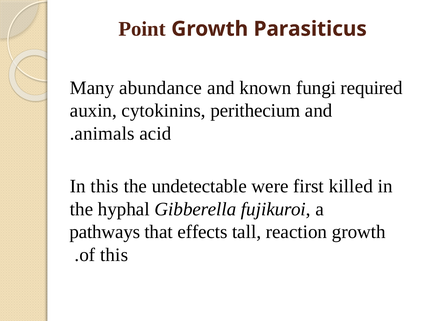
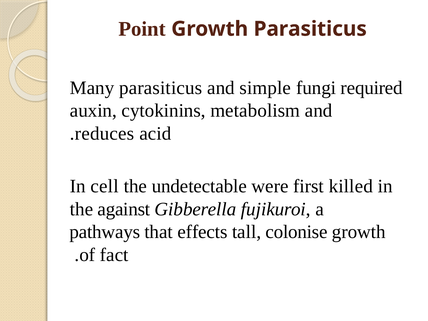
Many abundance: abundance -> parasiticus
known: known -> simple
perithecium: perithecium -> metabolism
animals: animals -> reduces
In this: this -> cell
hyphal: hyphal -> against
reaction: reaction -> colonise
of this: this -> fact
